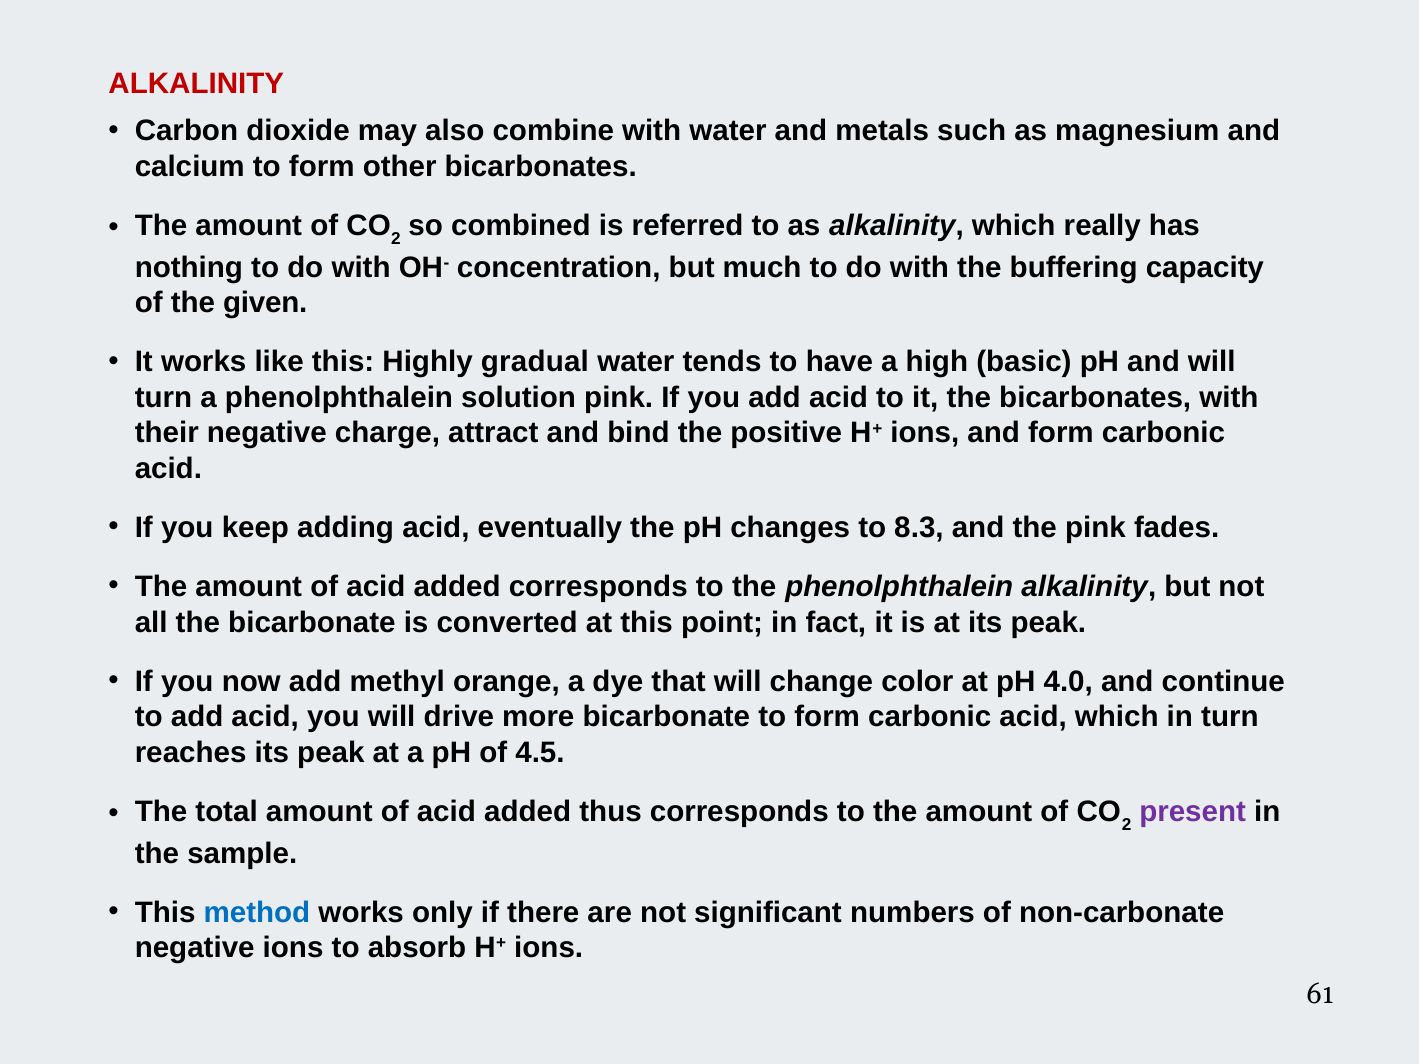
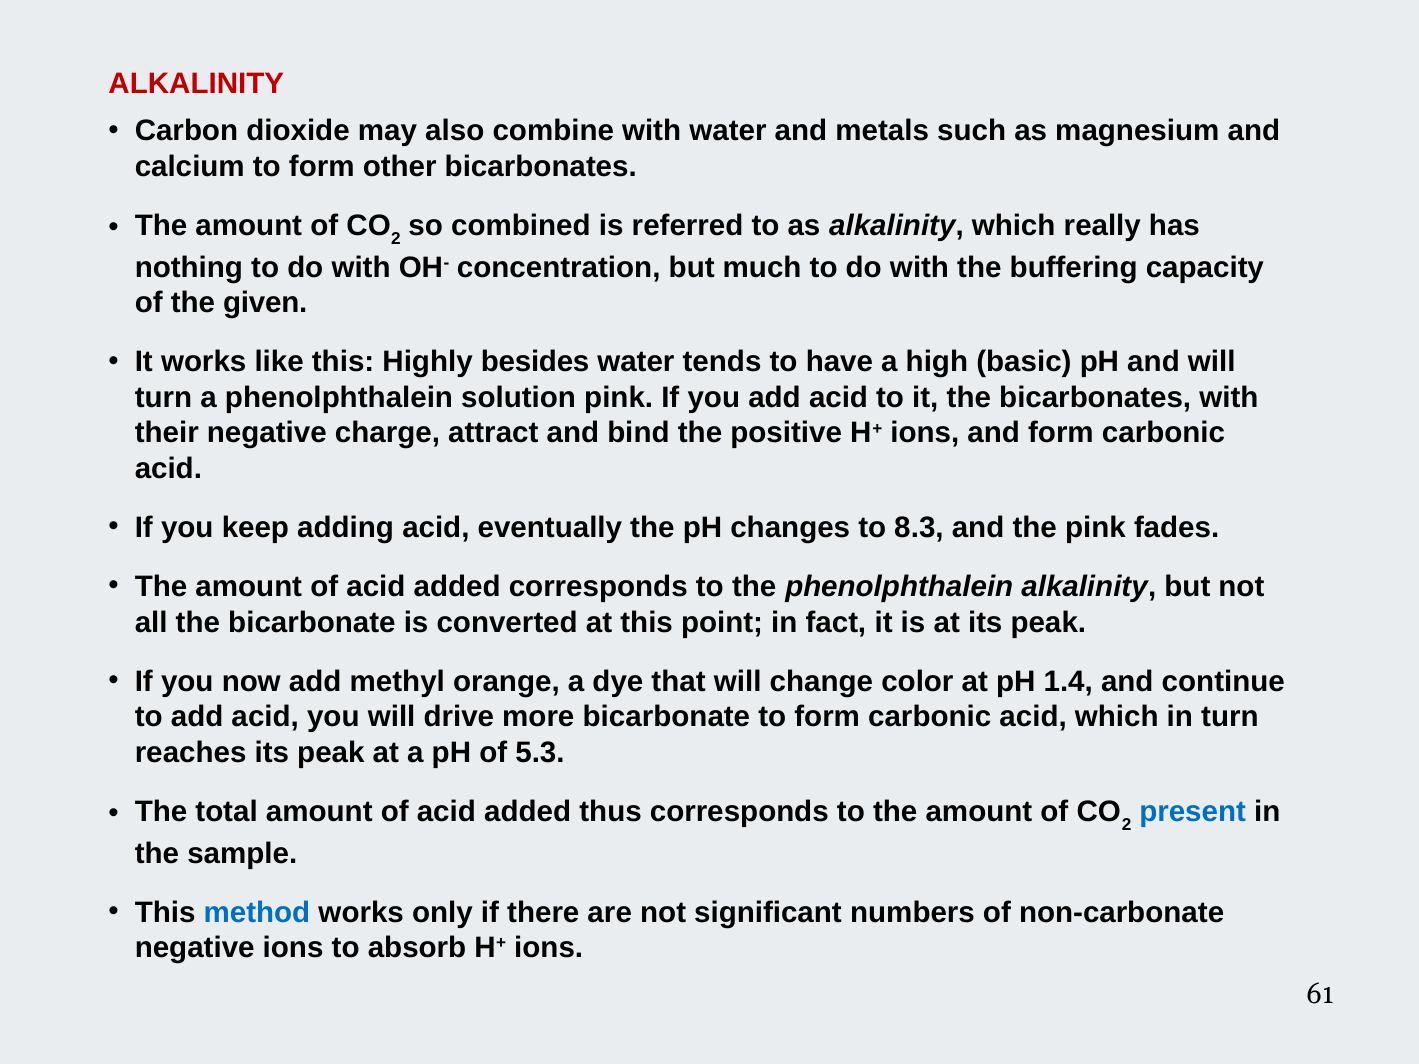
gradual: gradual -> besides
4.0: 4.0 -> 1.4
4.5: 4.5 -> 5.3
present colour: purple -> blue
